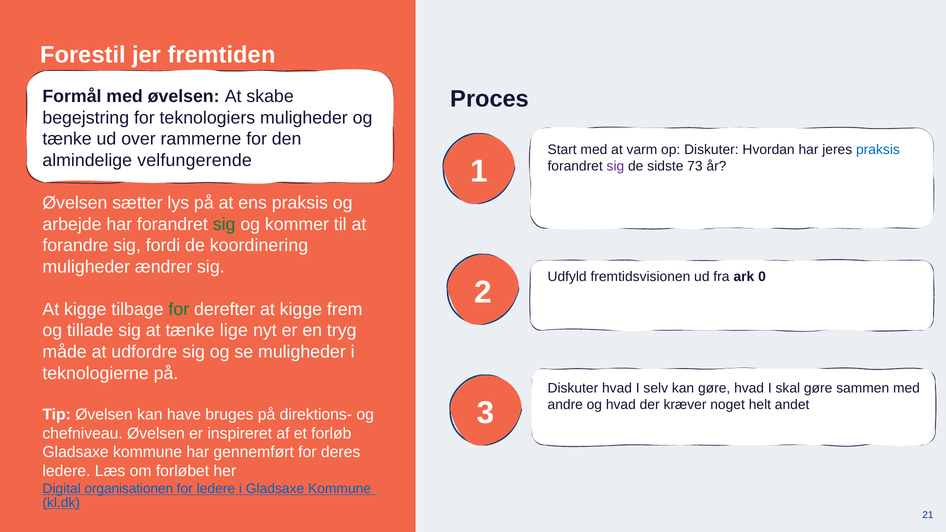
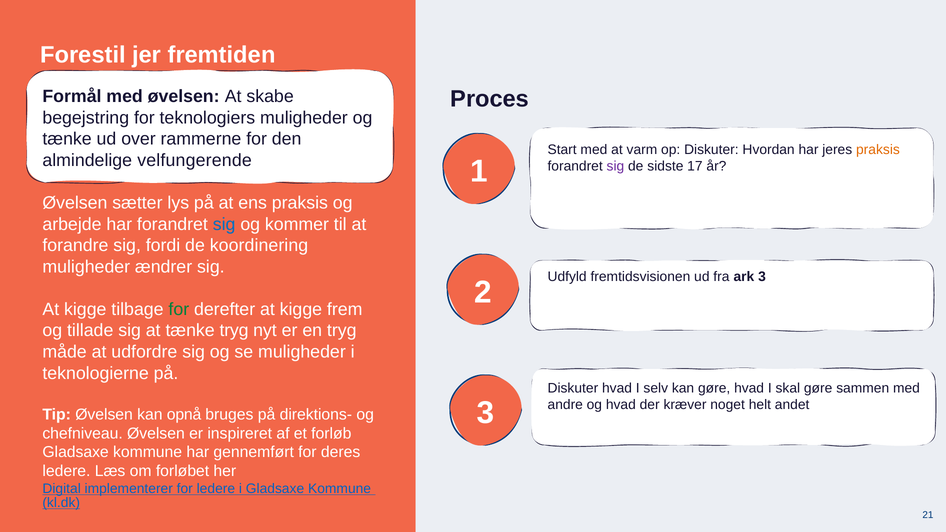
praksis at (878, 150) colour: blue -> orange
73: 73 -> 17
sig at (224, 224) colour: green -> blue
ark 0: 0 -> 3
tænke lige: lige -> tryg
have: have -> opnå
organisationen: organisationen -> implementerer
